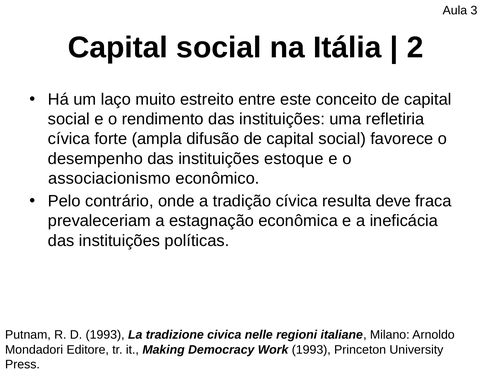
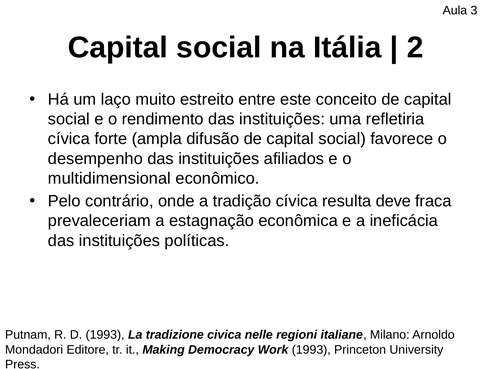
estoque: estoque -> afiliados
associacionismo: associacionismo -> multidimensional
